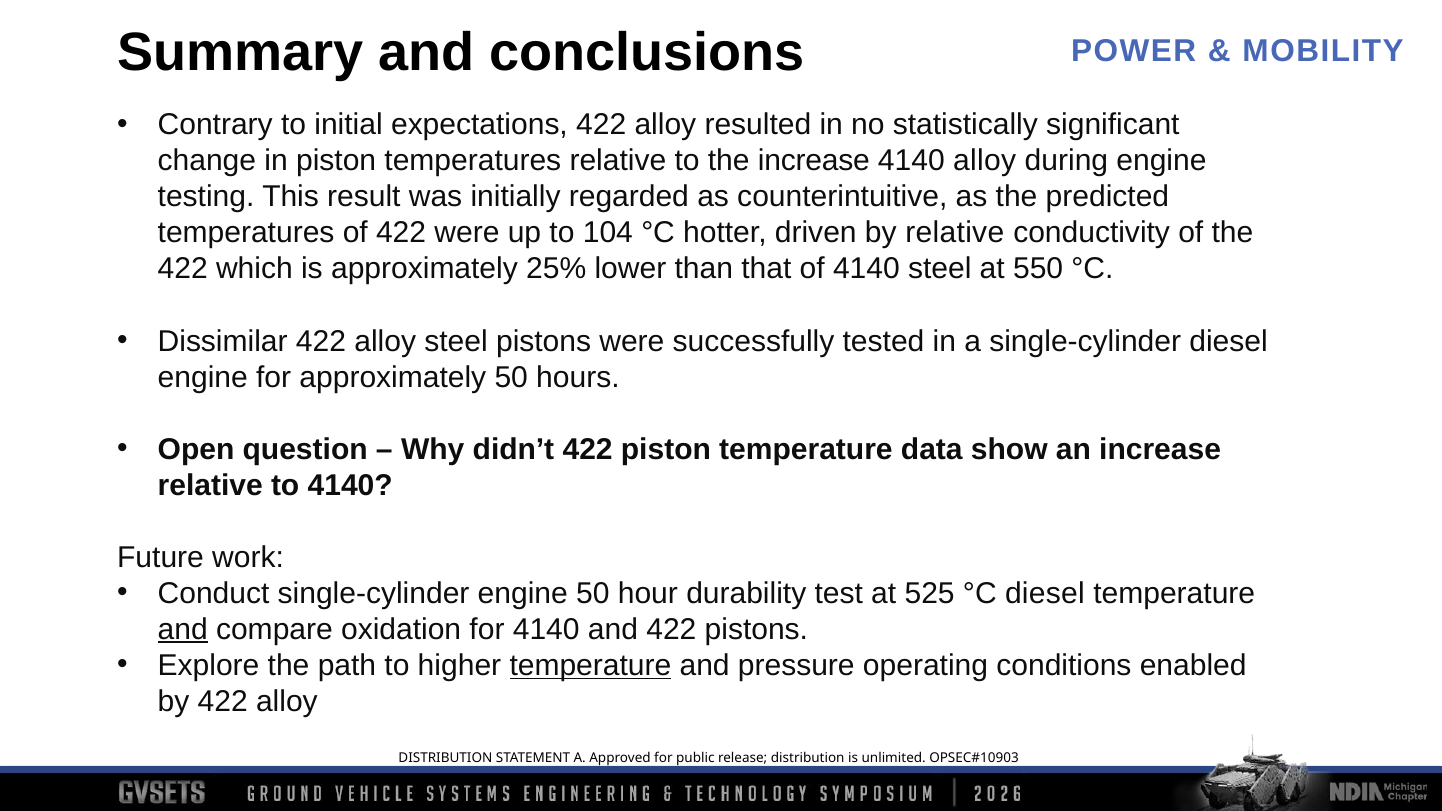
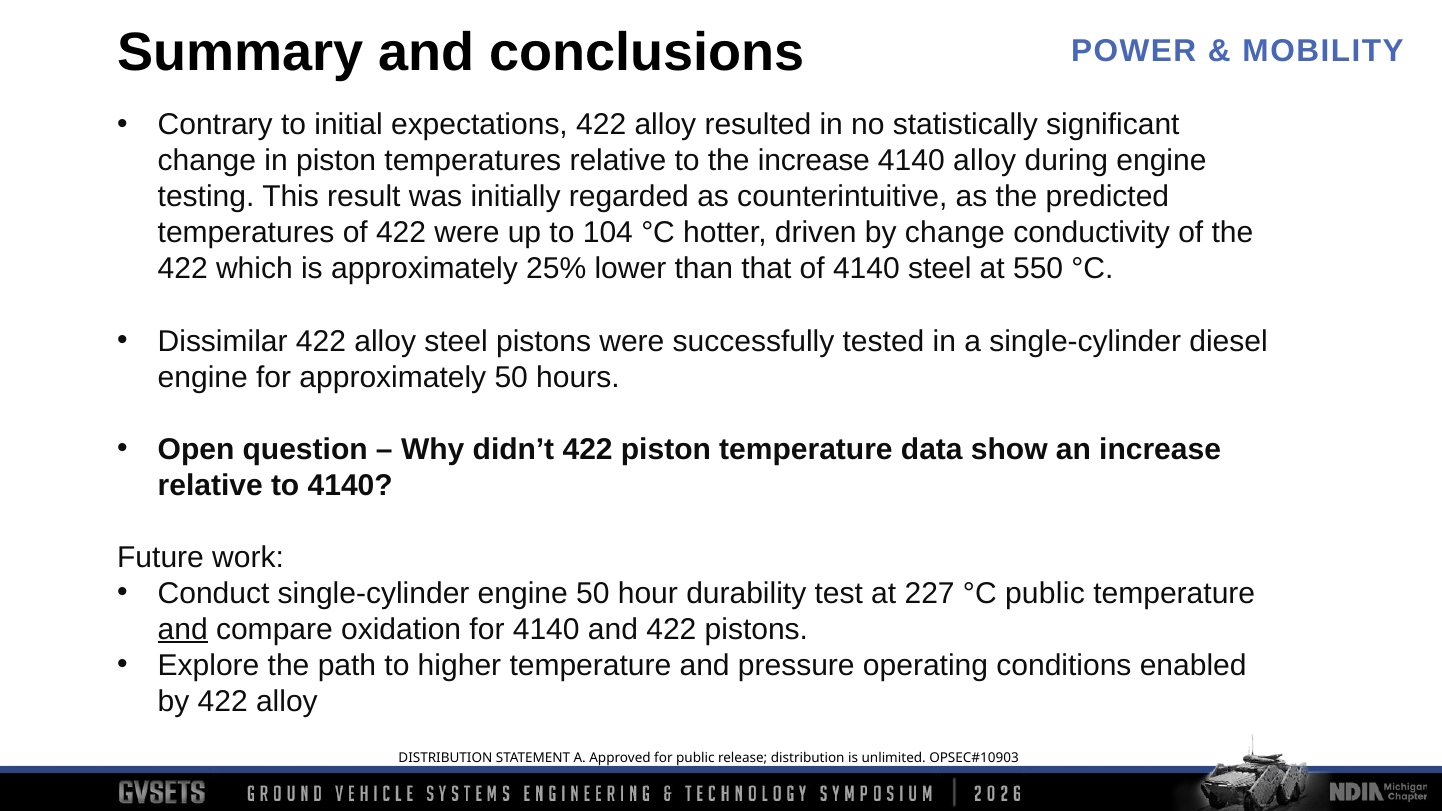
by relative: relative -> change
525: 525 -> 227
°C diesel: diesel -> public
temperature at (590, 666) underline: present -> none
